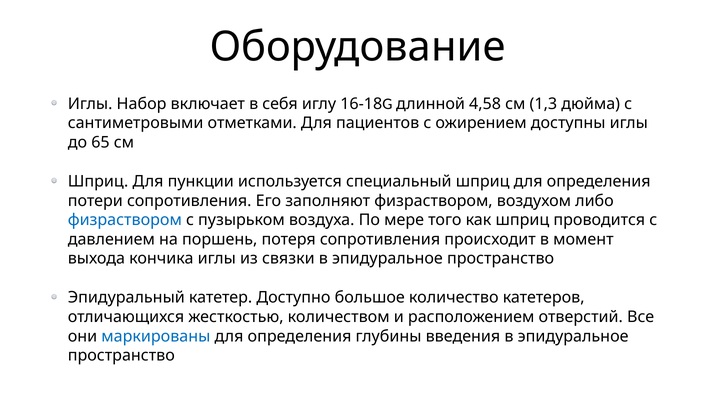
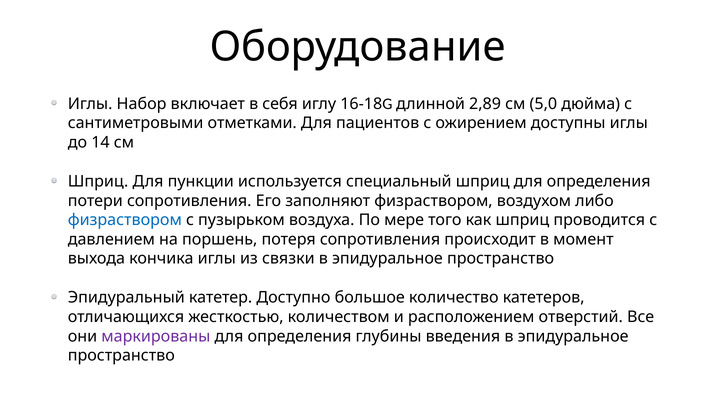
4,58: 4,58 -> 2,89
1,3: 1,3 -> 5,0
65: 65 -> 14
маркированы colour: blue -> purple
